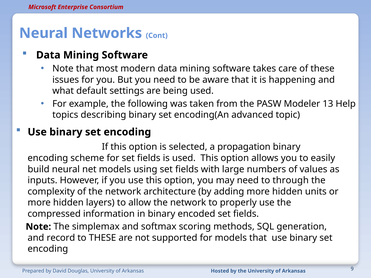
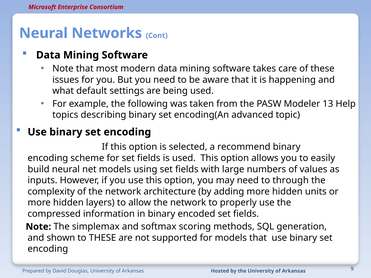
propagation: propagation -> recommend
record: record -> shown
